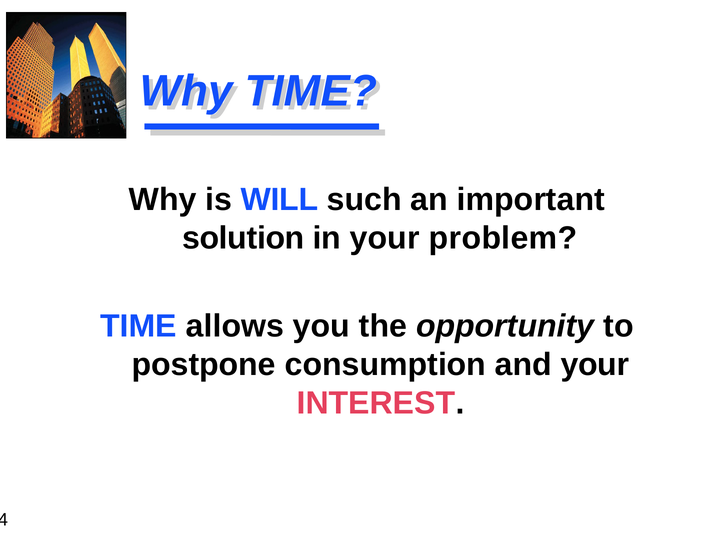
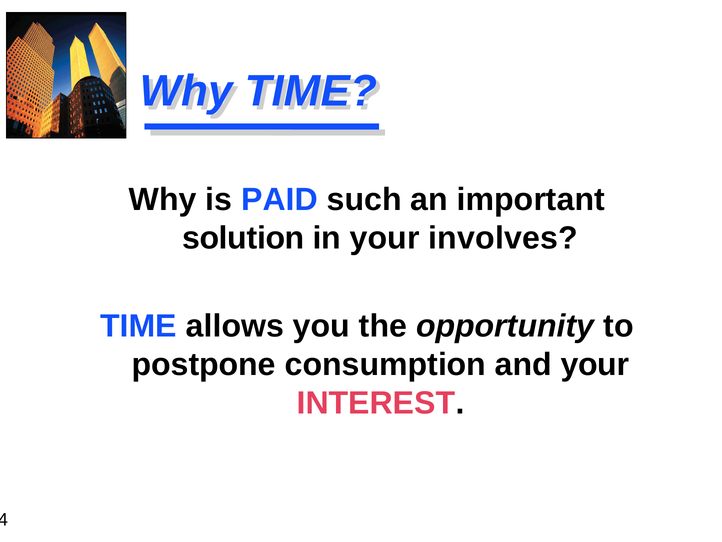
WILL: WILL -> PAID
problem: problem -> involves
